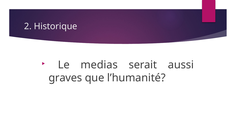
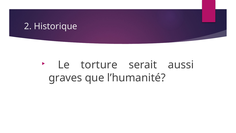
medias: medias -> torture
